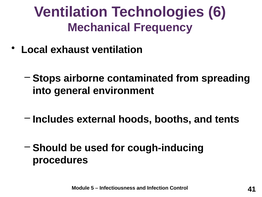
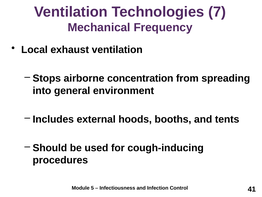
6: 6 -> 7
contaminated: contaminated -> concentration
